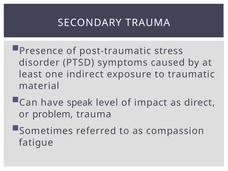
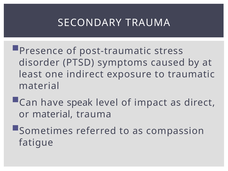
or problem: problem -> material
